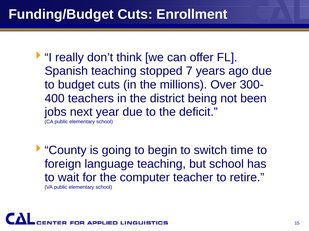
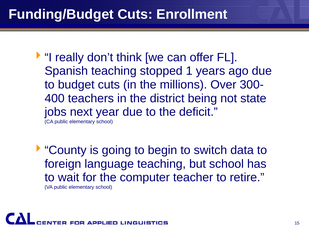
7: 7 -> 1
been: been -> state
time: time -> data
